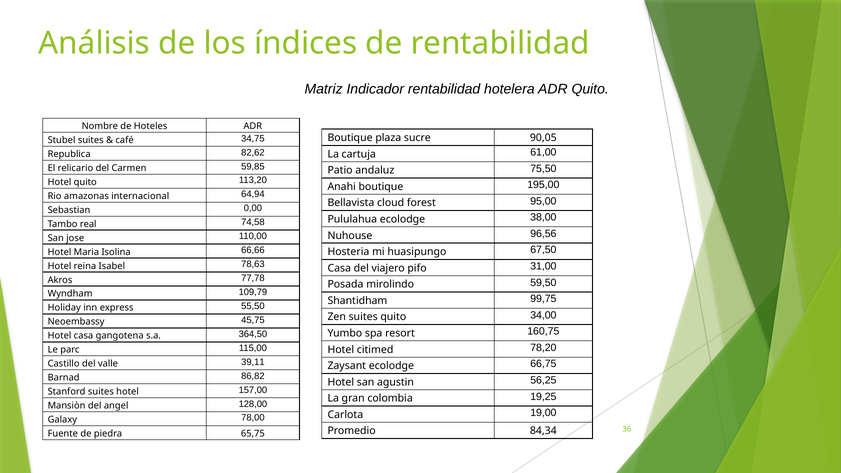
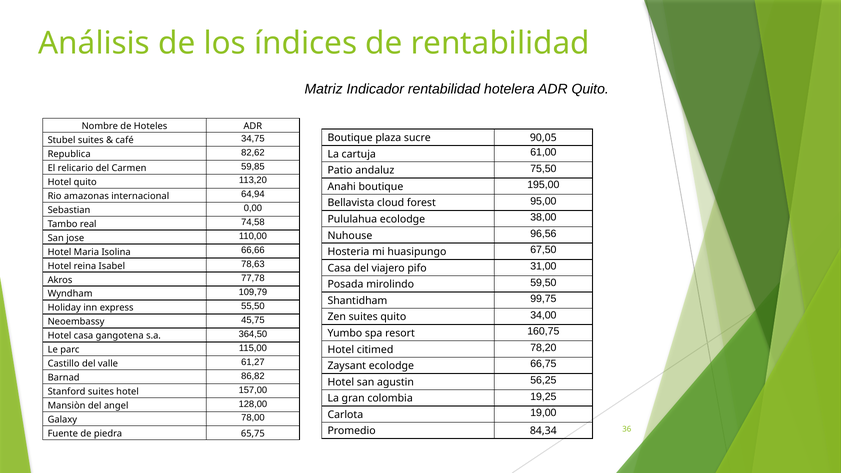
39,11: 39,11 -> 61,27
